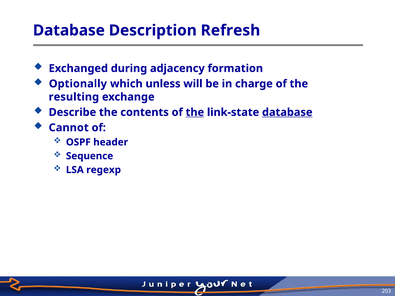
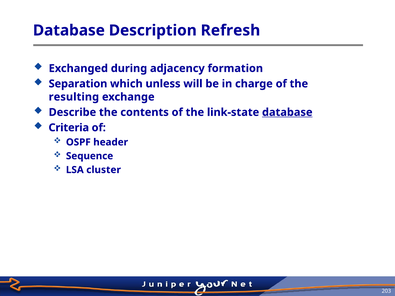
Optionally: Optionally -> Separation
the at (195, 112) underline: present -> none
Cannot: Cannot -> Criteria
regexp: regexp -> cluster
